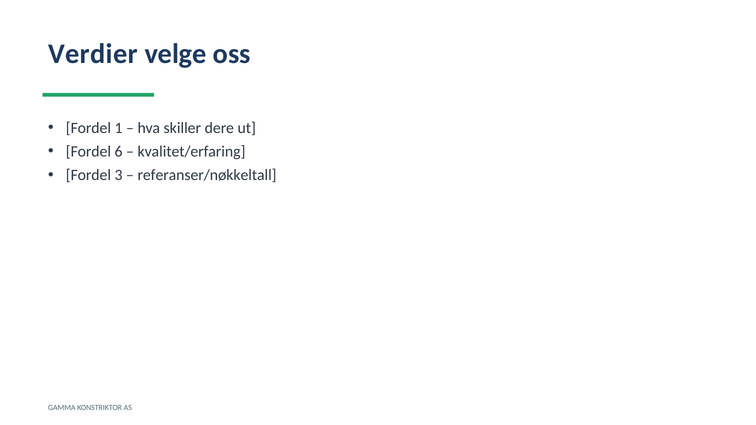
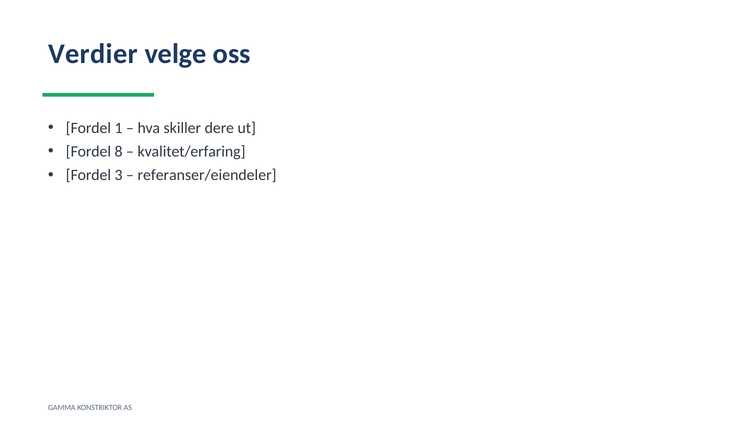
6: 6 -> 8
referanser/nøkkeltall: referanser/nøkkeltall -> referanser/eiendeler
